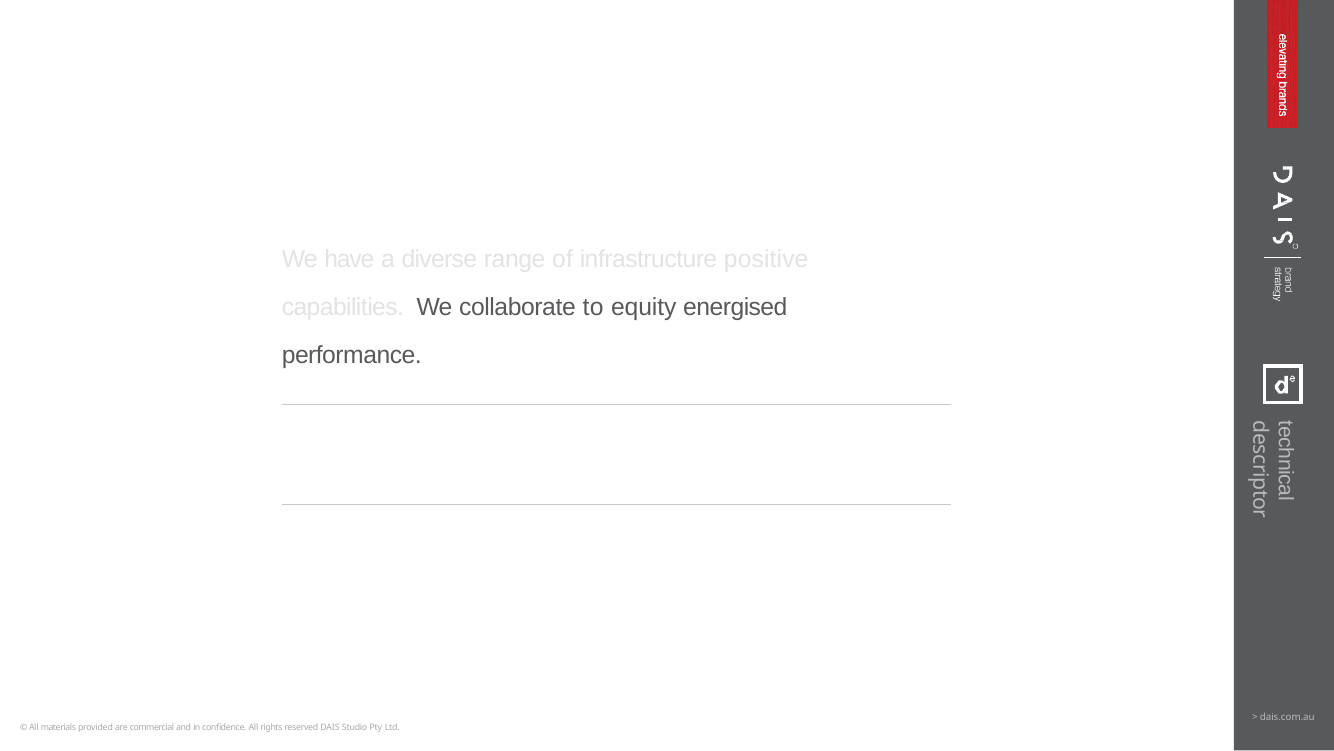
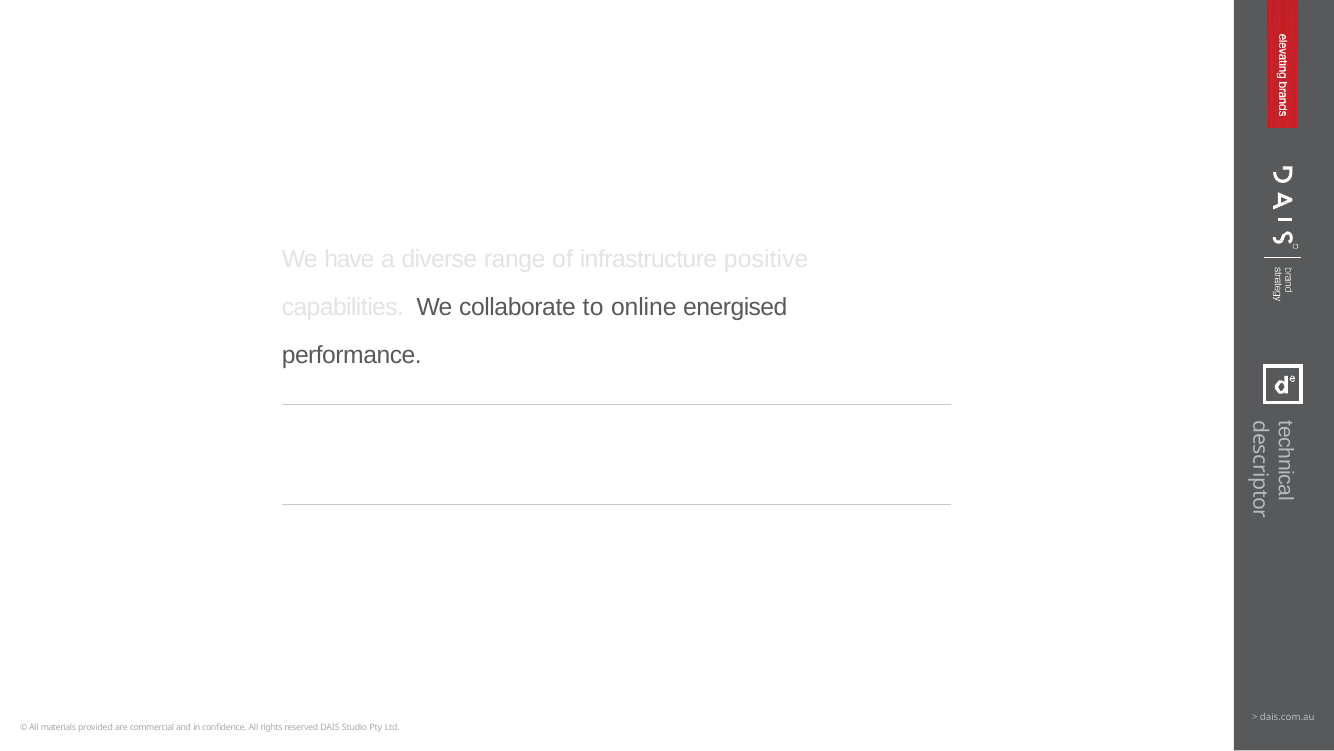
equity: equity -> online
